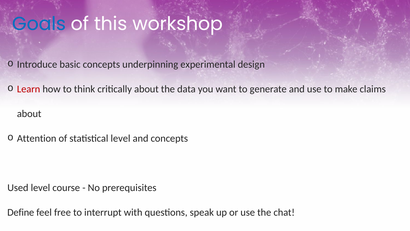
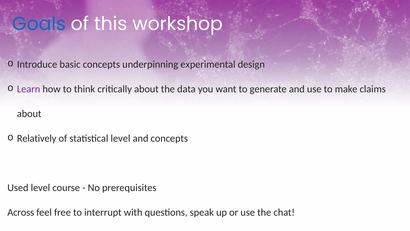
Learn colour: red -> purple
Attention: Attention -> Relatively
Define: Define -> Across
